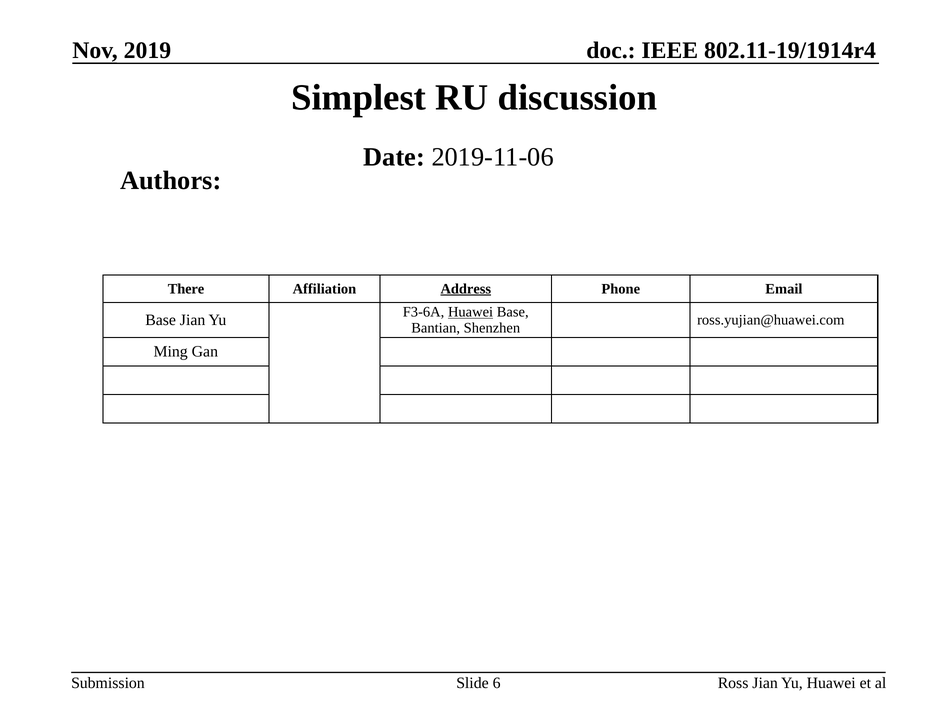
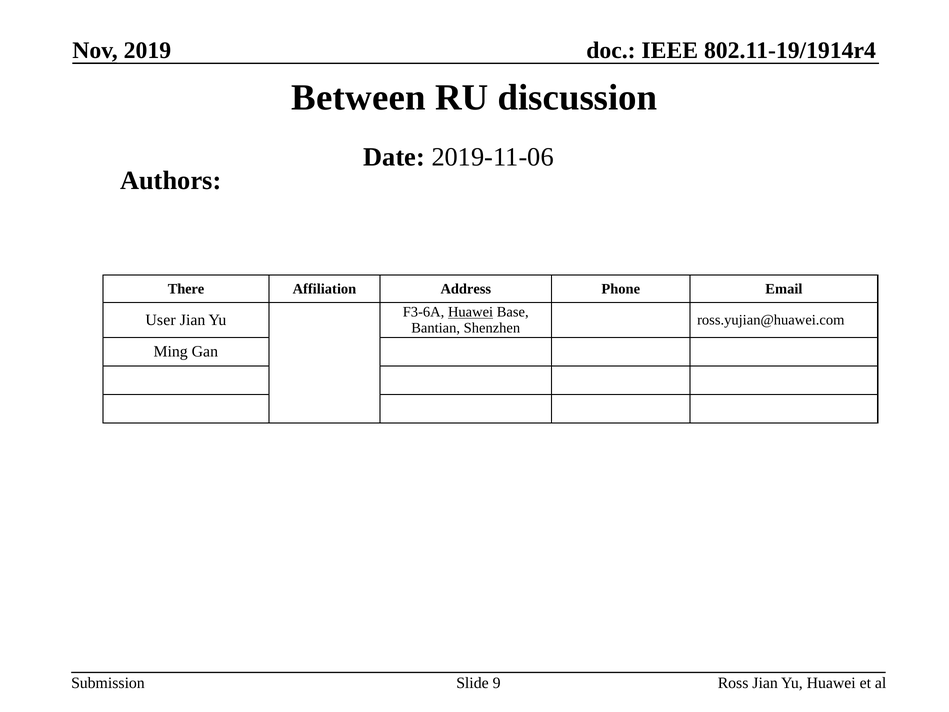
Simplest: Simplest -> Between
Address underline: present -> none
Base at (161, 320): Base -> User
6: 6 -> 9
